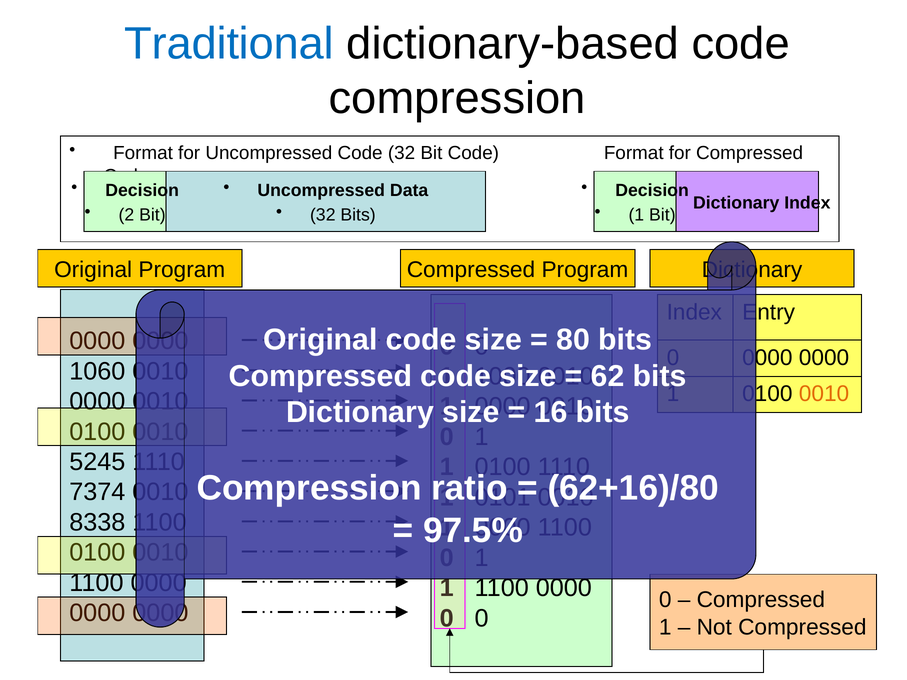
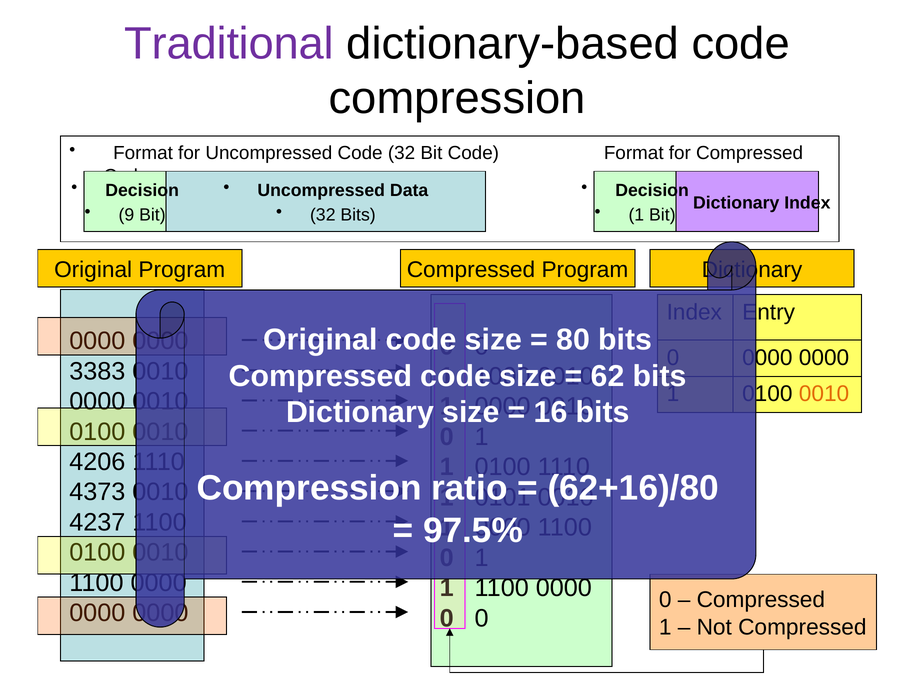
Traditional colour: blue -> purple
2: 2 -> 9
1060: 1060 -> 3383
5245: 5245 -> 4206
7374: 7374 -> 4373
8338: 8338 -> 4237
